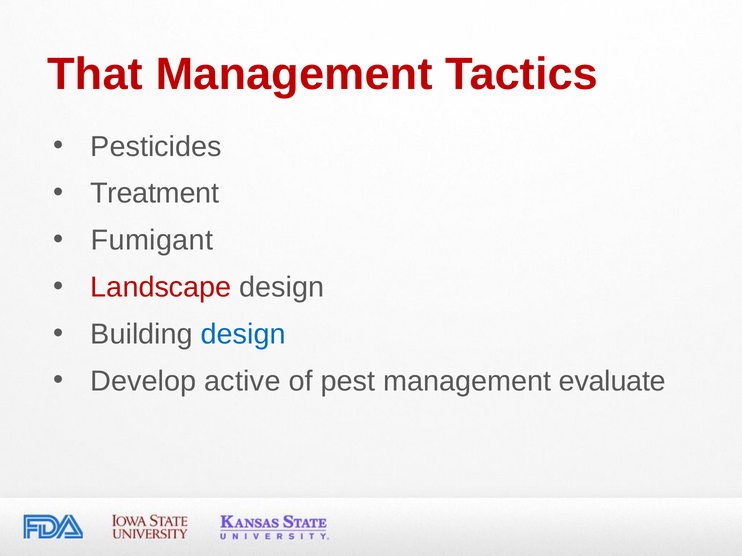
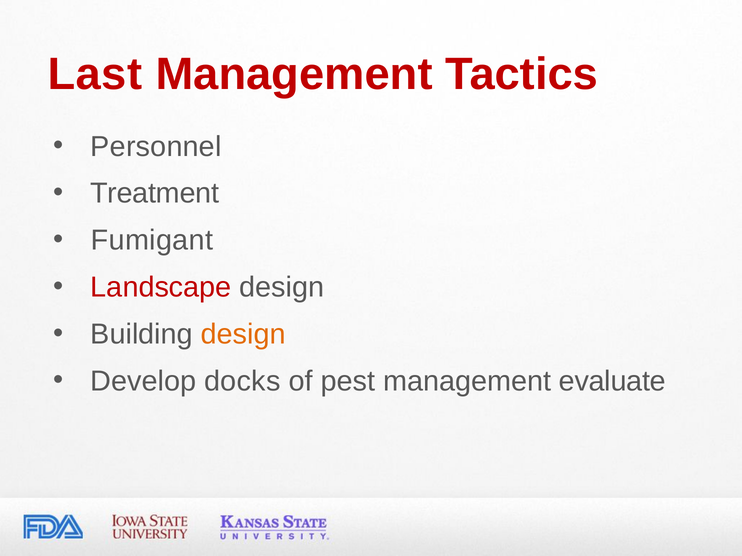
That: That -> Last
Pesticides: Pesticides -> Personnel
design at (243, 334) colour: blue -> orange
active: active -> docks
